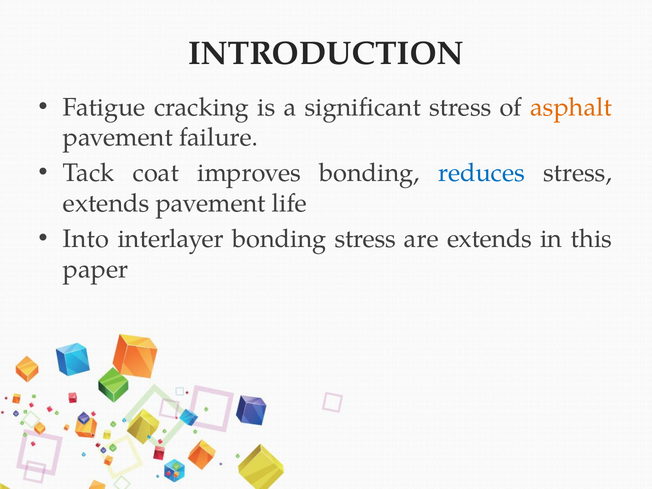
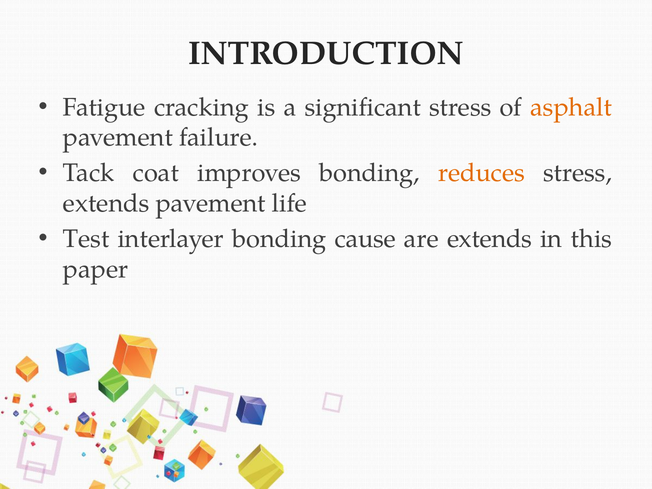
reduces colour: blue -> orange
Into: Into -> Test
bonding stress: stress -> cause
